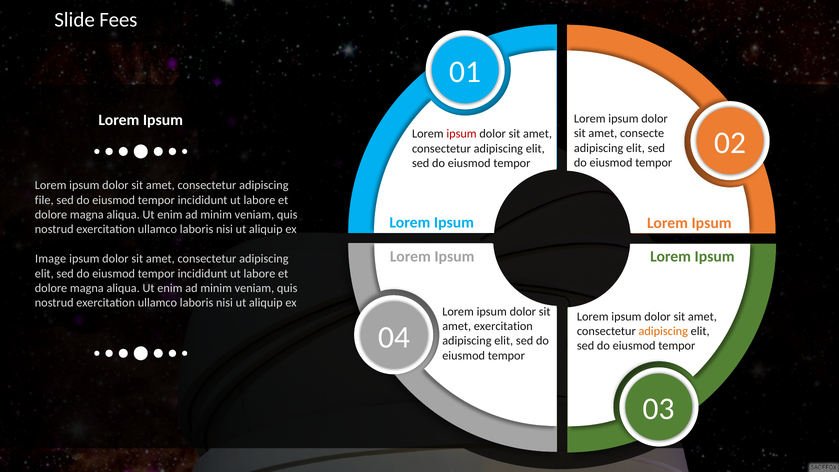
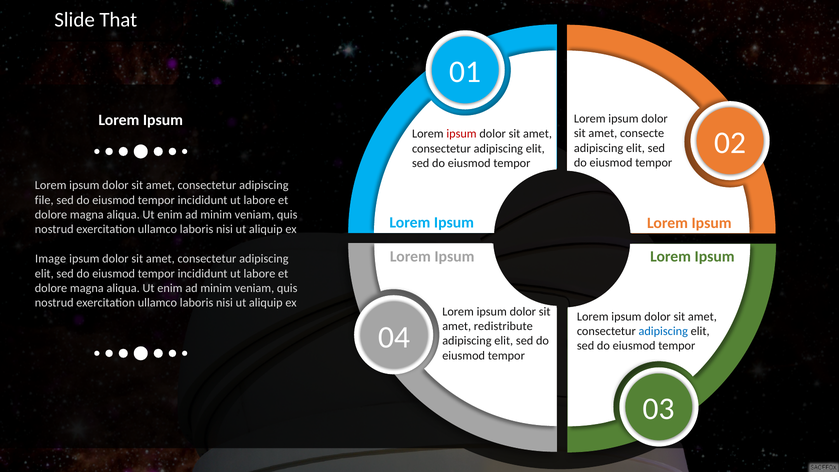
Fees: Fees -> That
amet exercitation: exercitation -> redistribute
adipiscing at (663, 331) colour: orange -> blue
